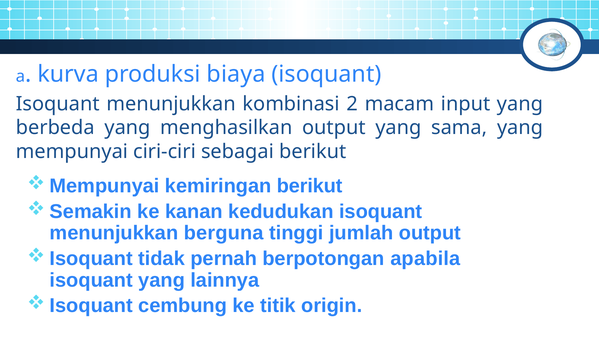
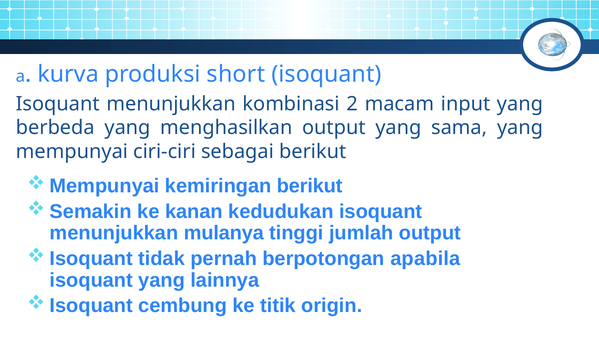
biaya: biaya -> short
berguna: berguna -> mulanya
